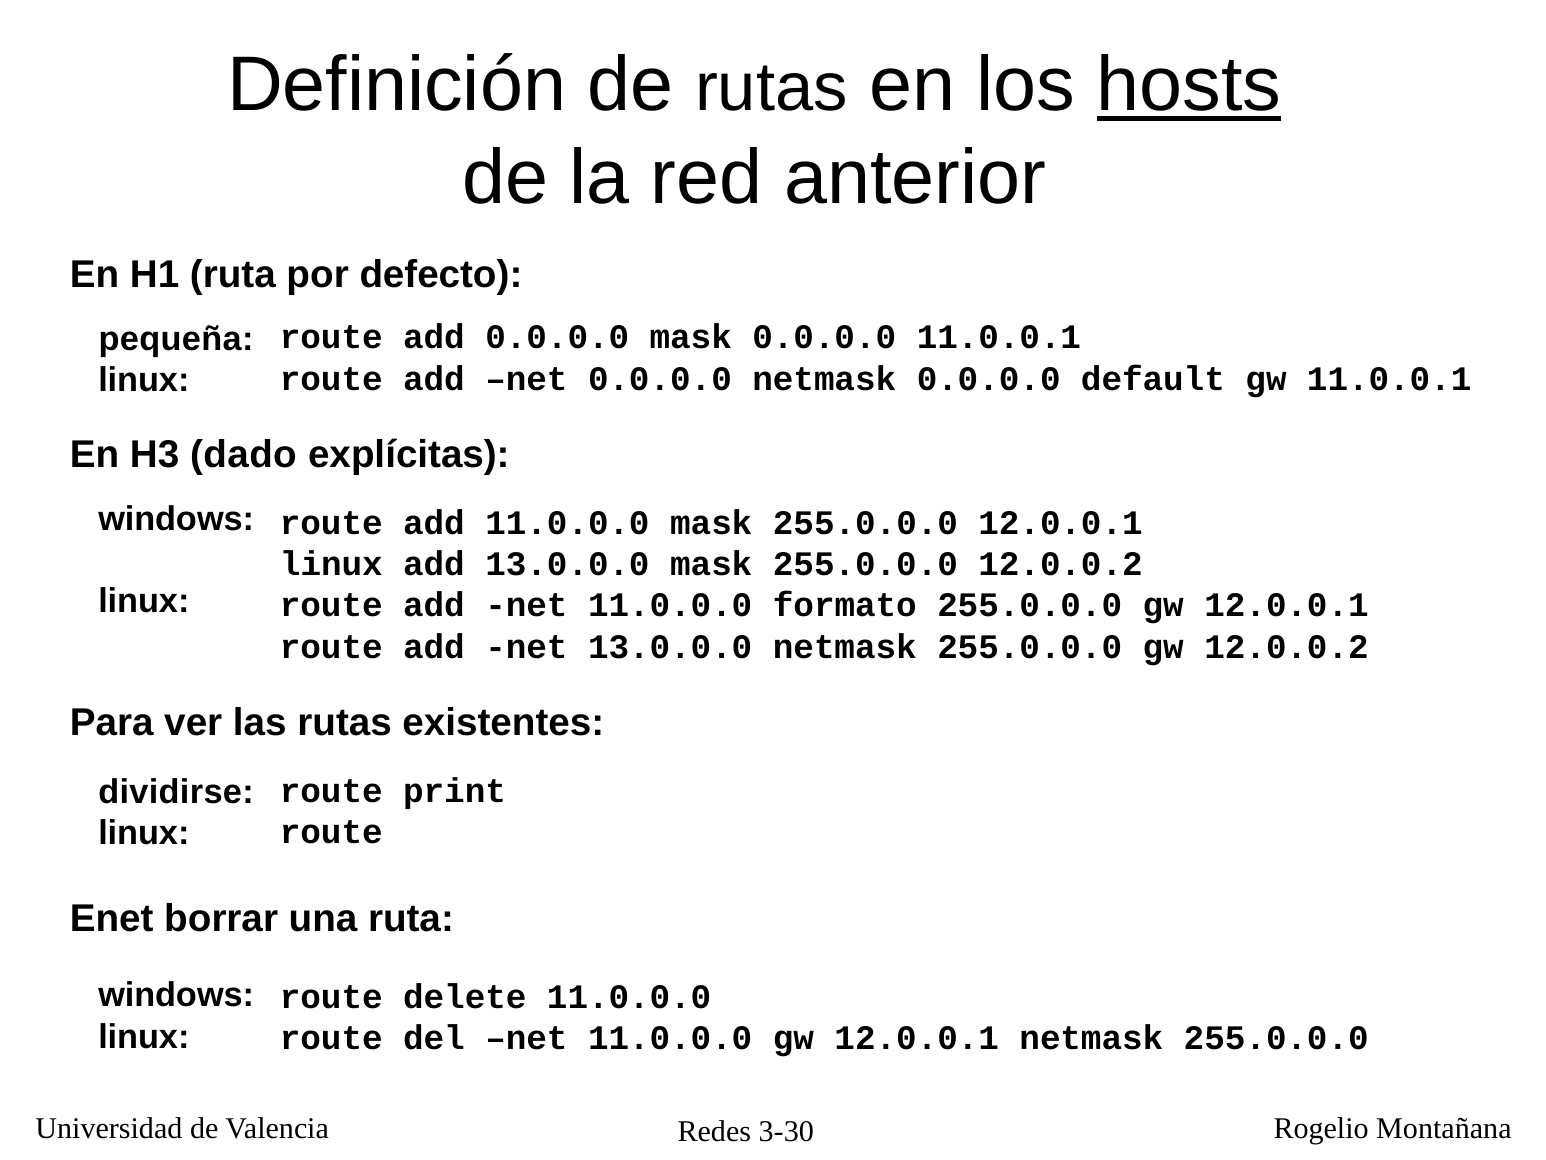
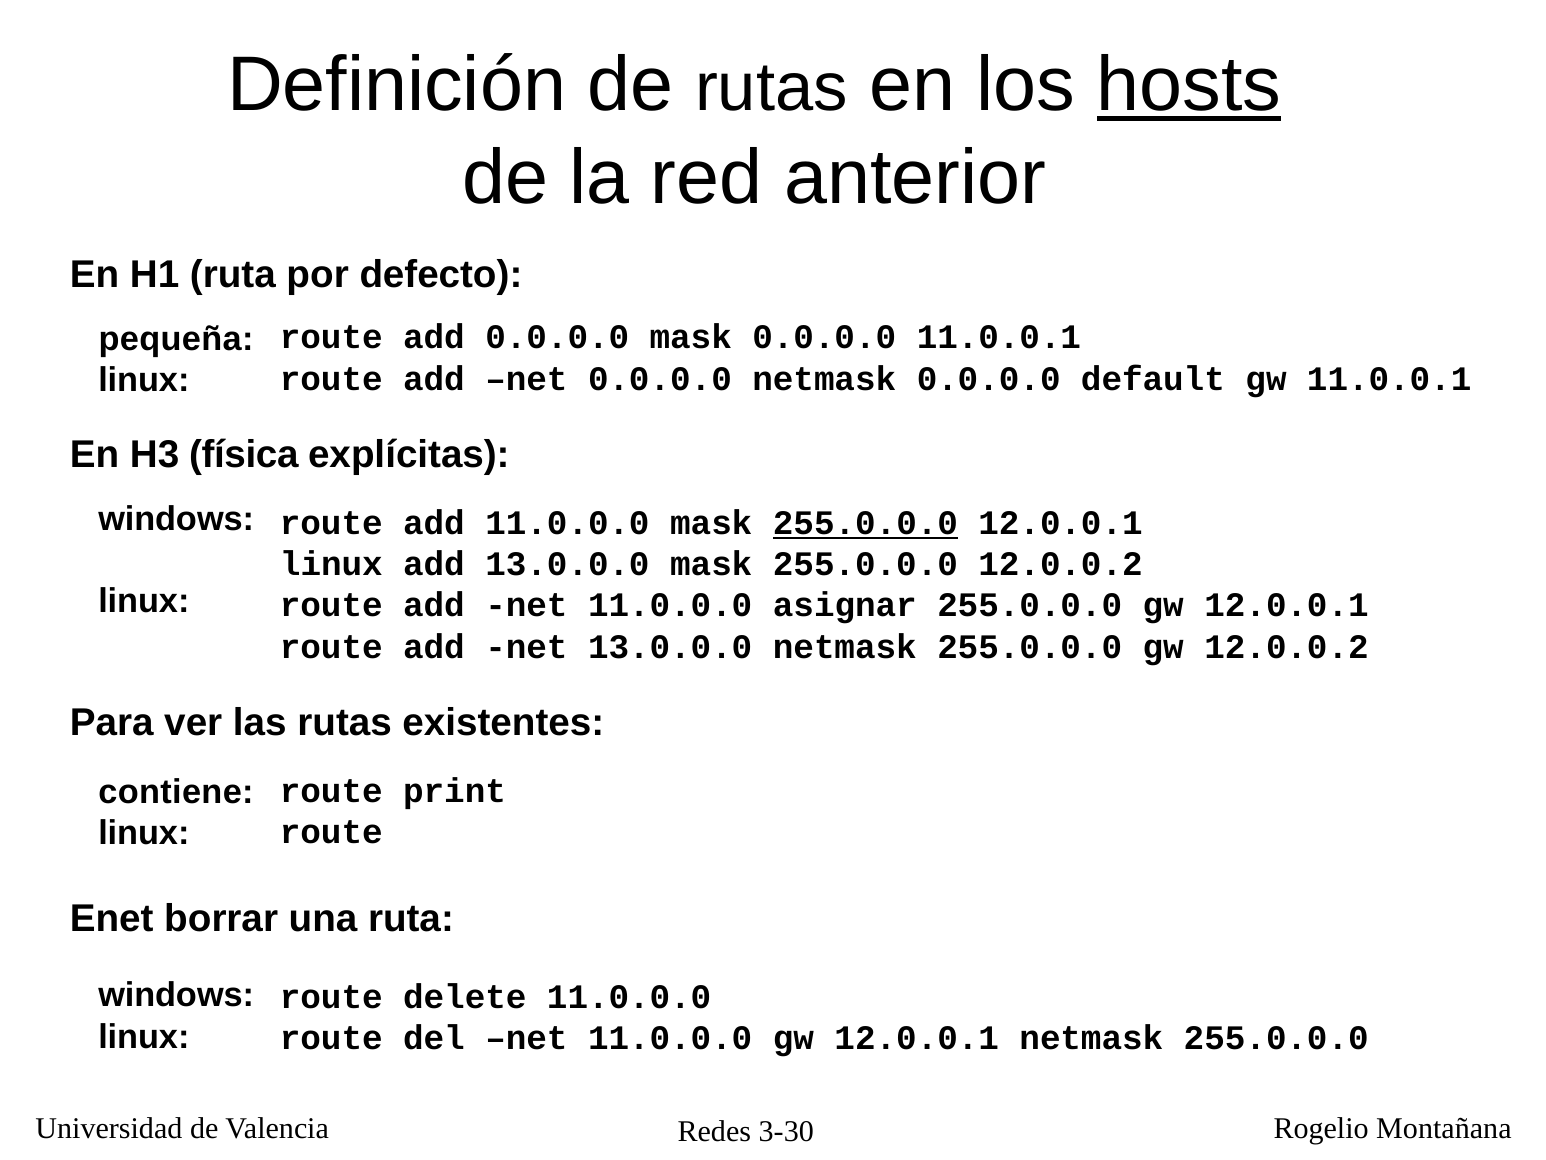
dado: dado -> física
255.0.0.0 at (865, 523) underline: none -> present
formato: formato -> asignar
dividirse: dividirse -> contiene
